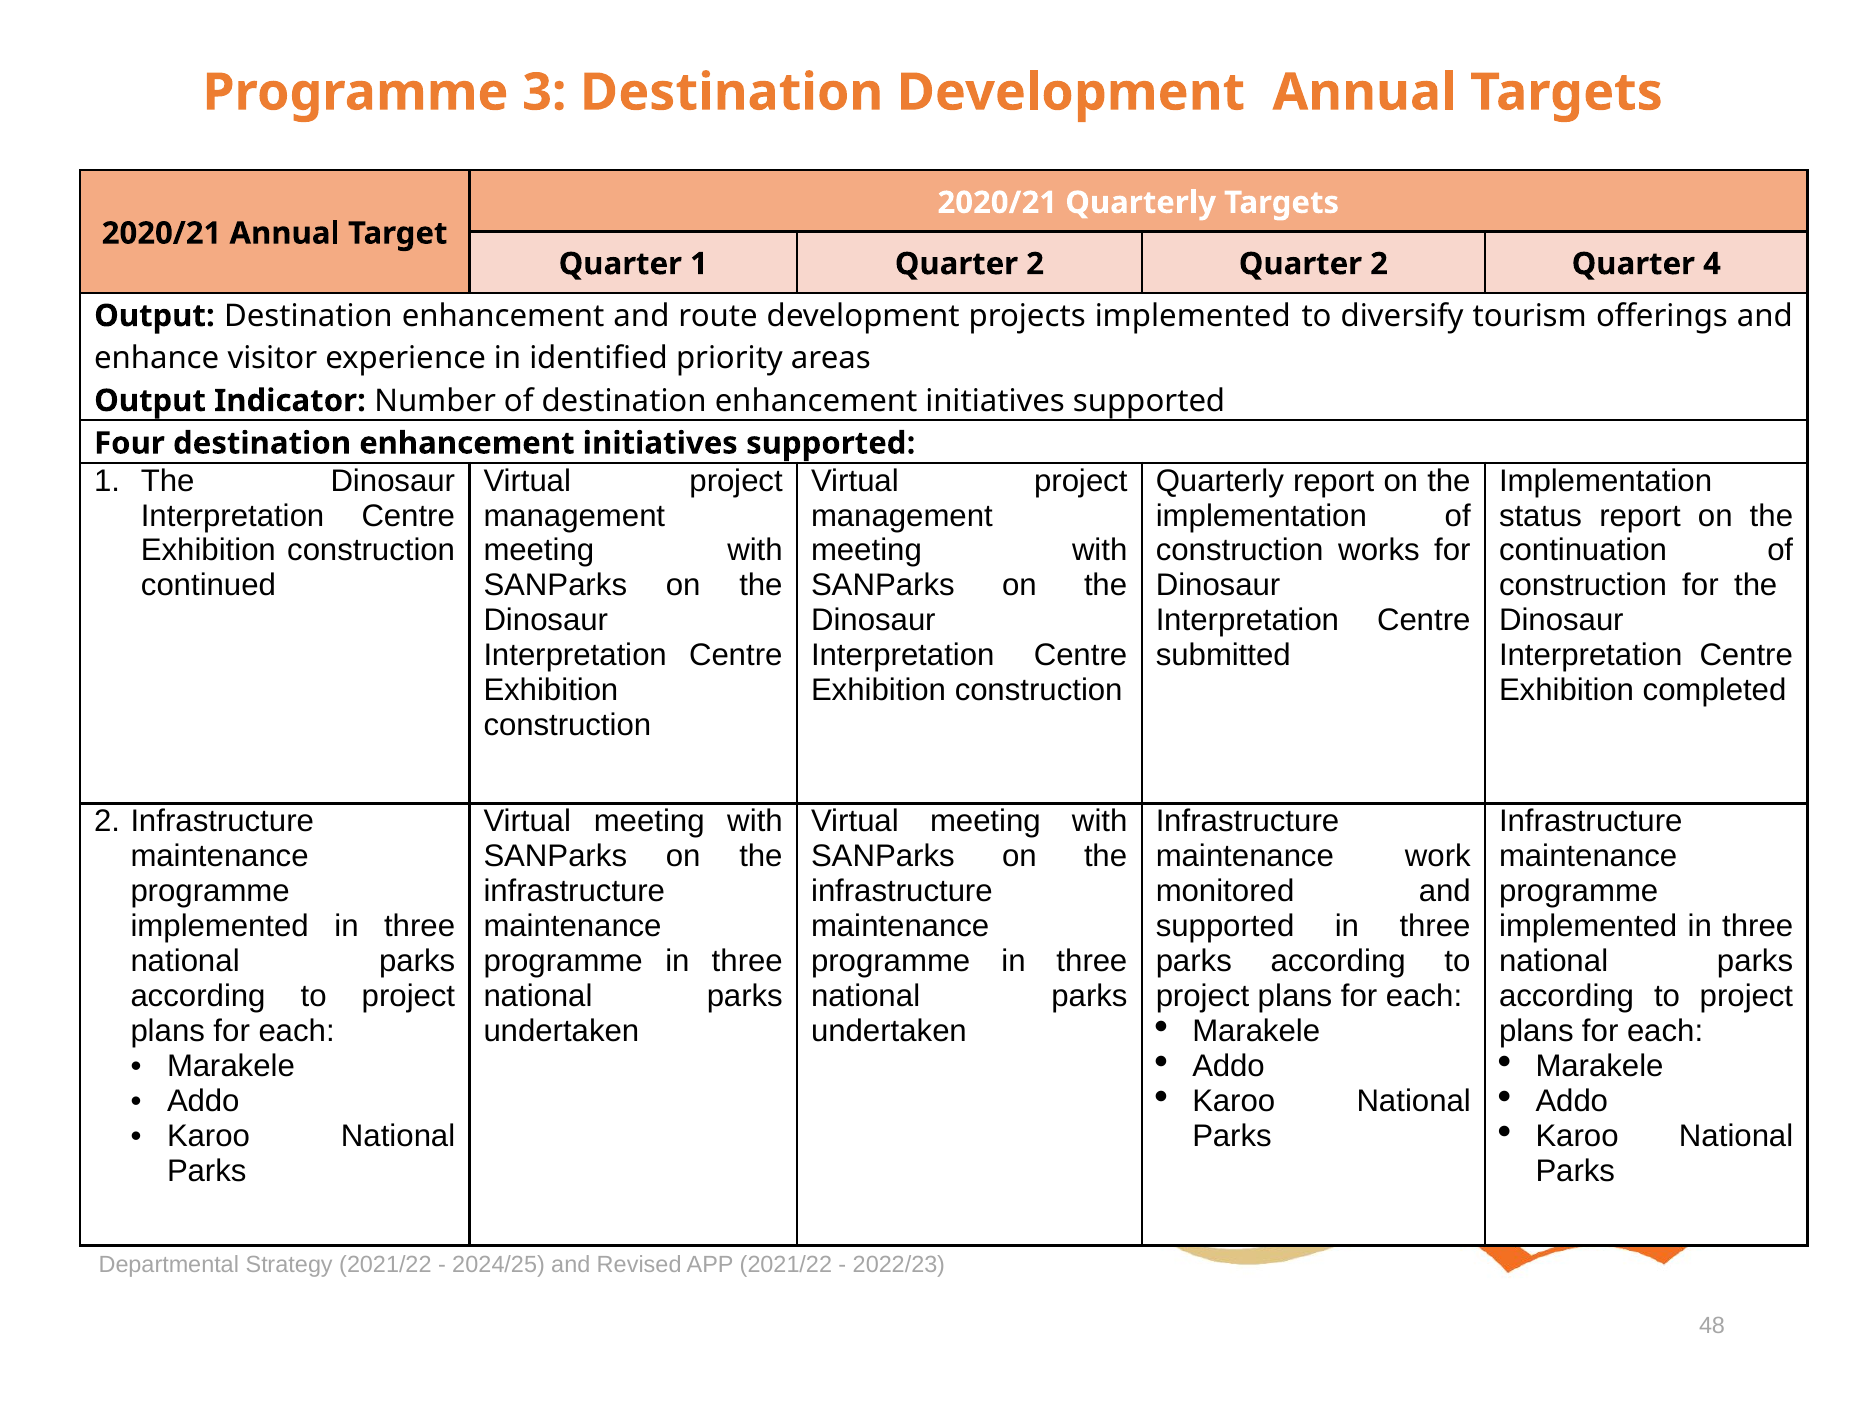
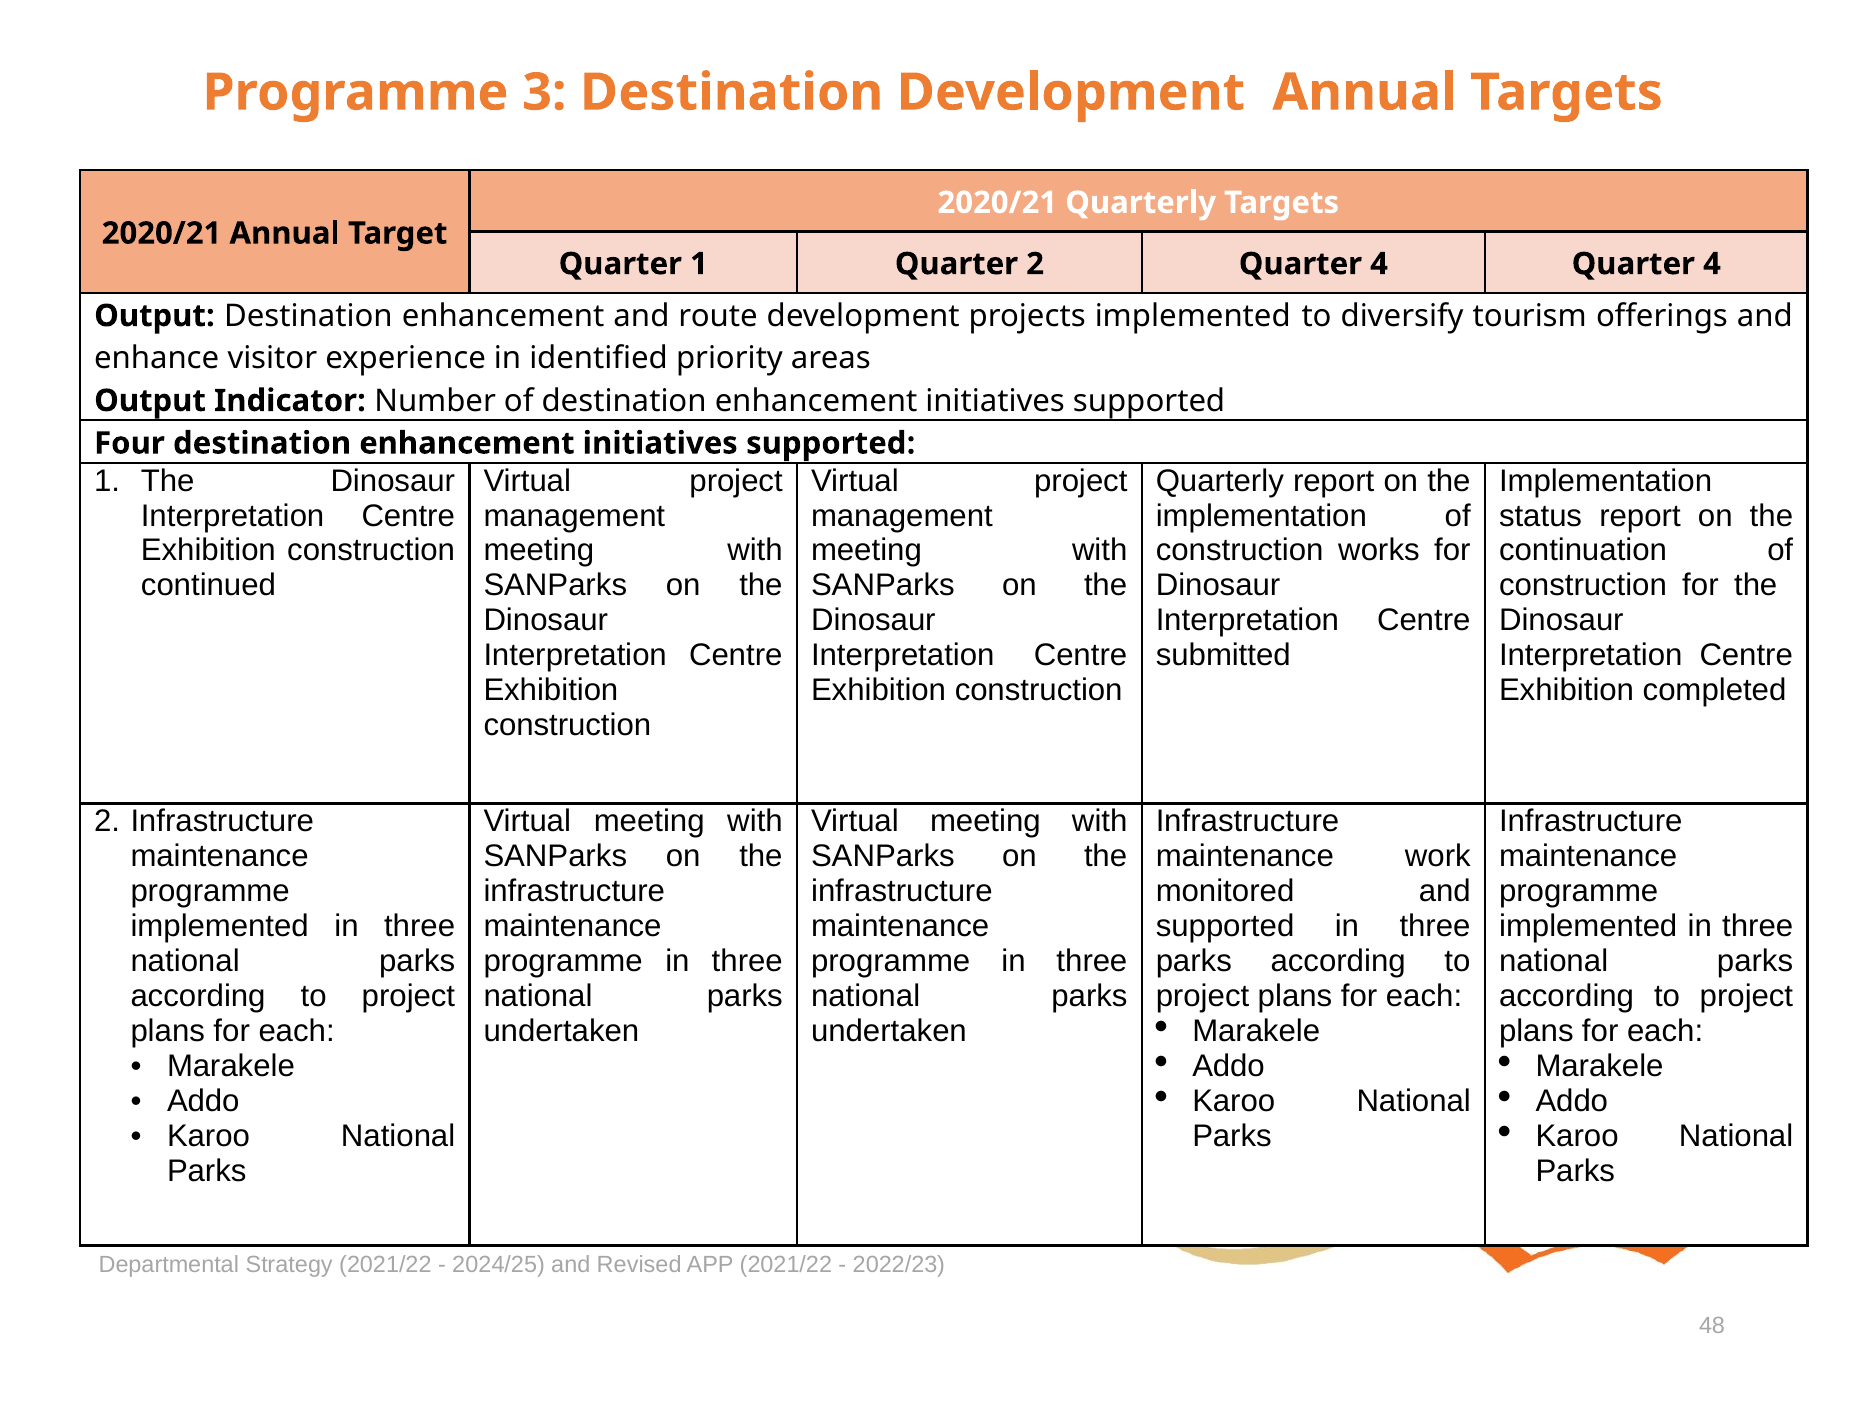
2 Quarter 2: 2 -> 4
